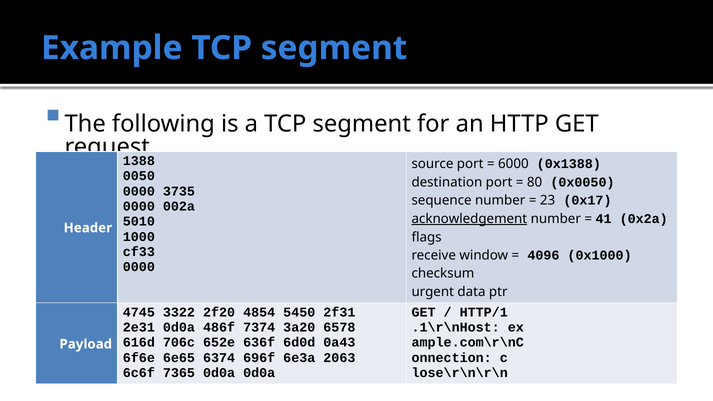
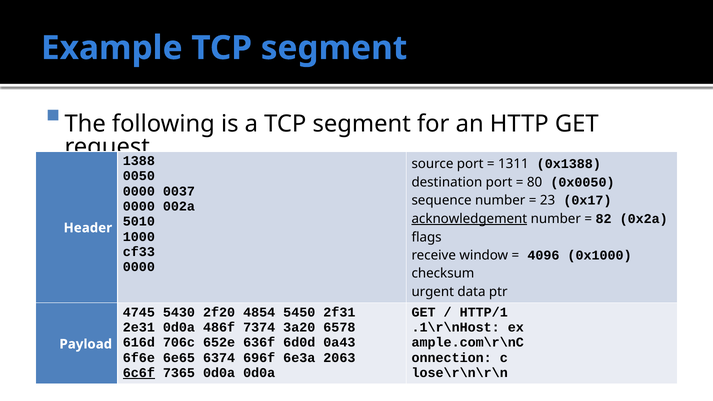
6000: 6000 -> 1311
3735: 3735 -> 0037
41: 41 -> 82
3322: 3322 -> 5430
6c6f underline: none -> present
